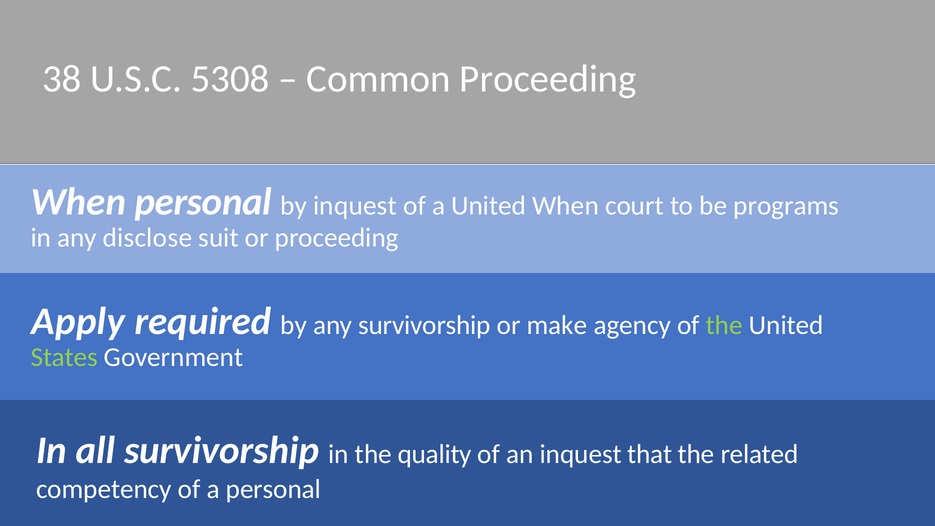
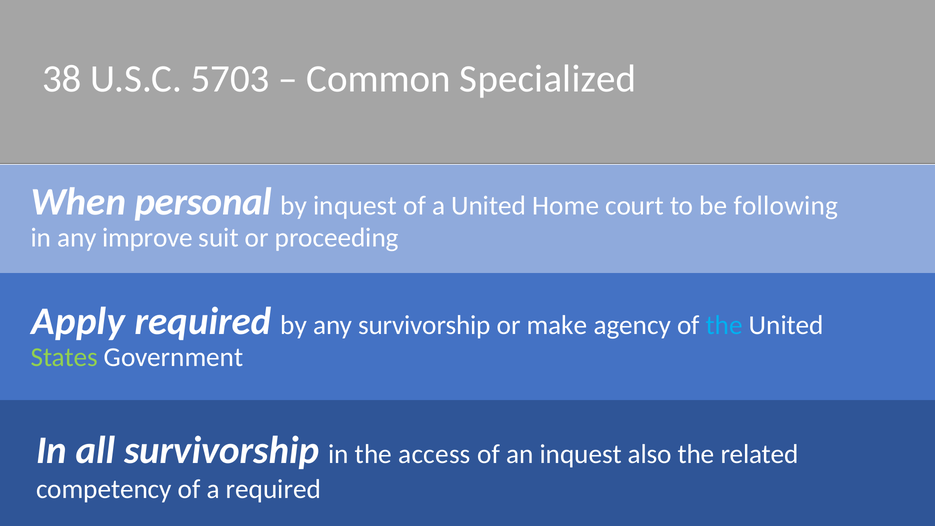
5308: 5308 -> 5703
Common Proceeding: Proceeding -> Specialized
United When: When -> Home
programs: programs -> following
disclose: disclose -> improve
the at (724, 325) colour: light green -> light blue
quality: quality -> access
that: that -> also
a personal: personal -> required
